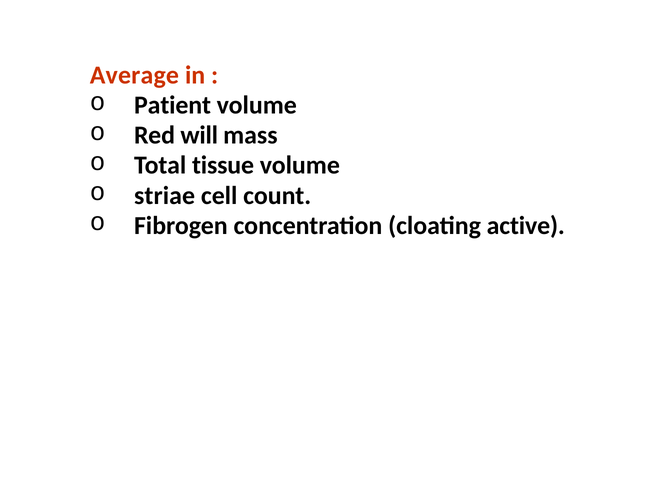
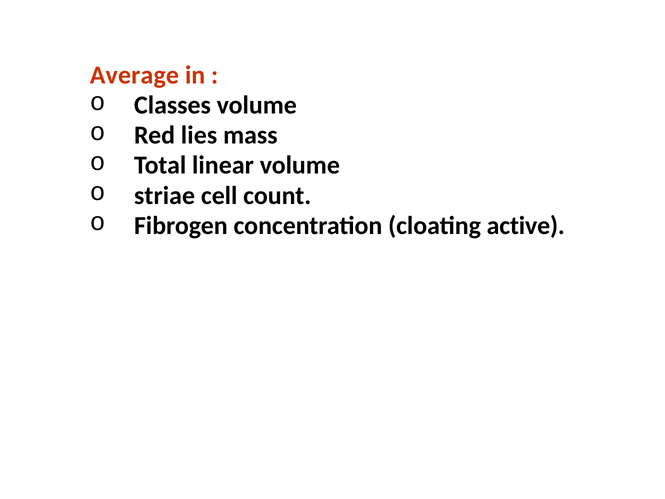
Patient: Patient -> Classes
will: will -> lies
tissue: tissue -> linear
